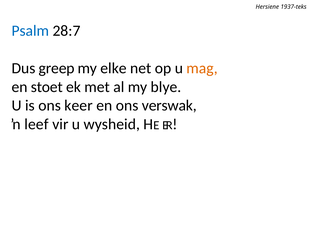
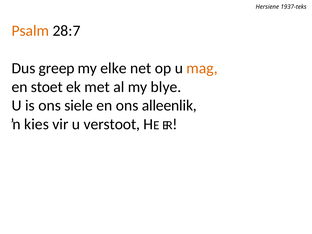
Psalm colour: blue -> orange
keer: keer -> siele
verswak: verswak -> alleenlik
leef: leef -> kies
wysheid: wysheid -> verstoot
